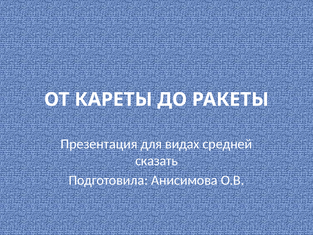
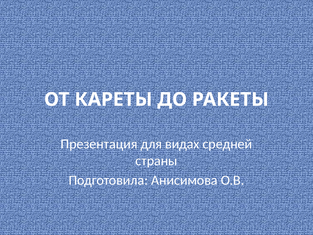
сказать: сказать -> страны
